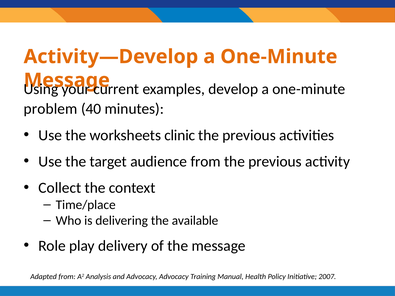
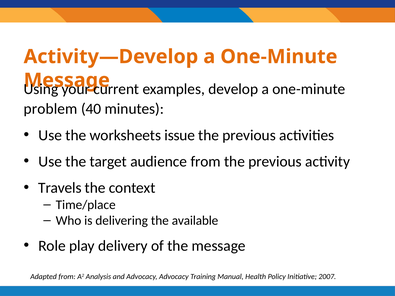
clinic: clinic -> issue
Collect: Collect -> Travels
